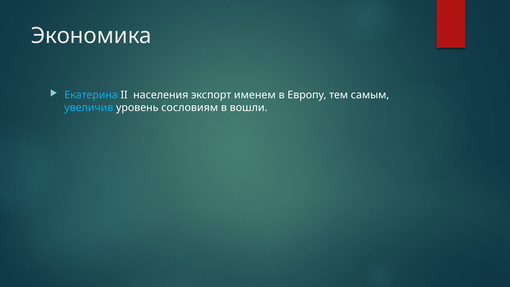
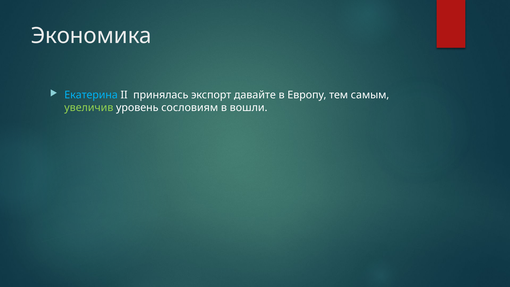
населения: населения -> принялась
именем: именем -> давайте
увеличив colour: light blue -> light green
